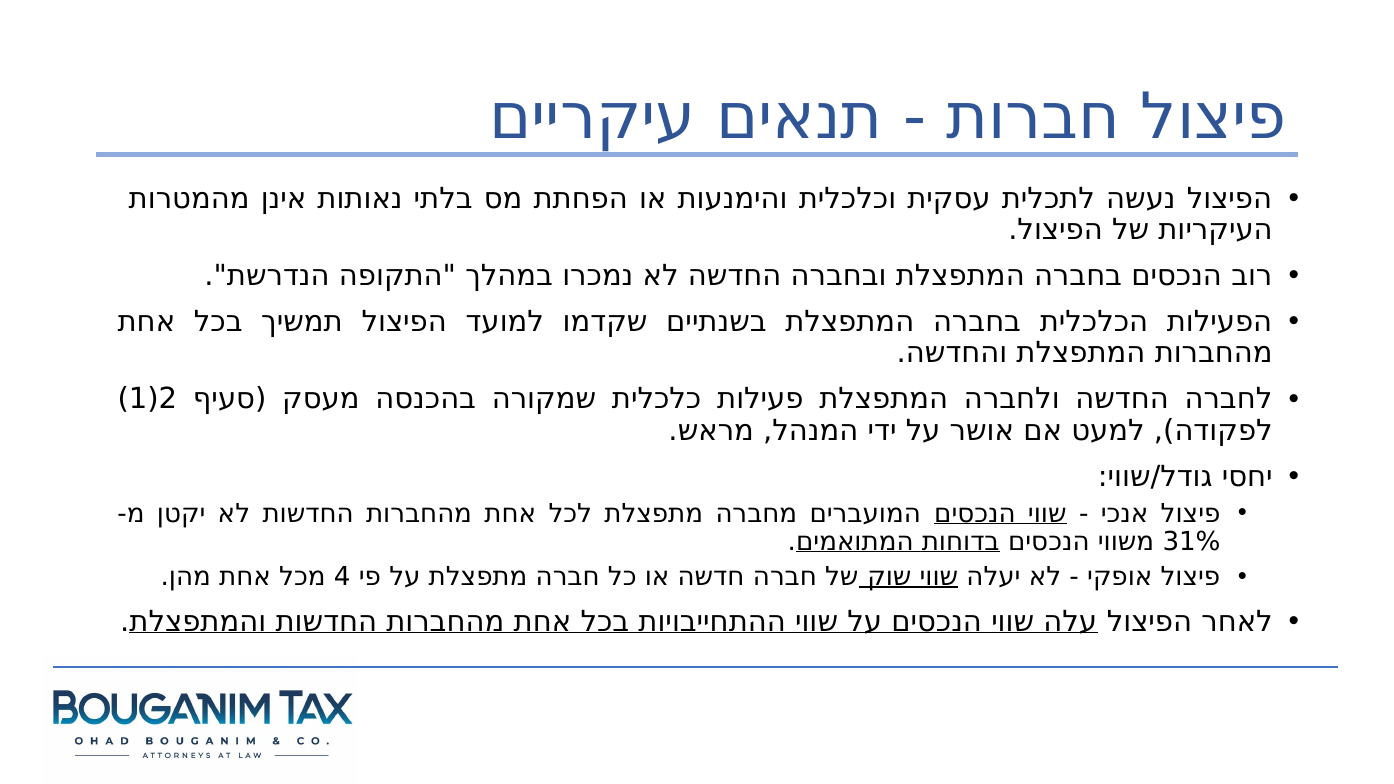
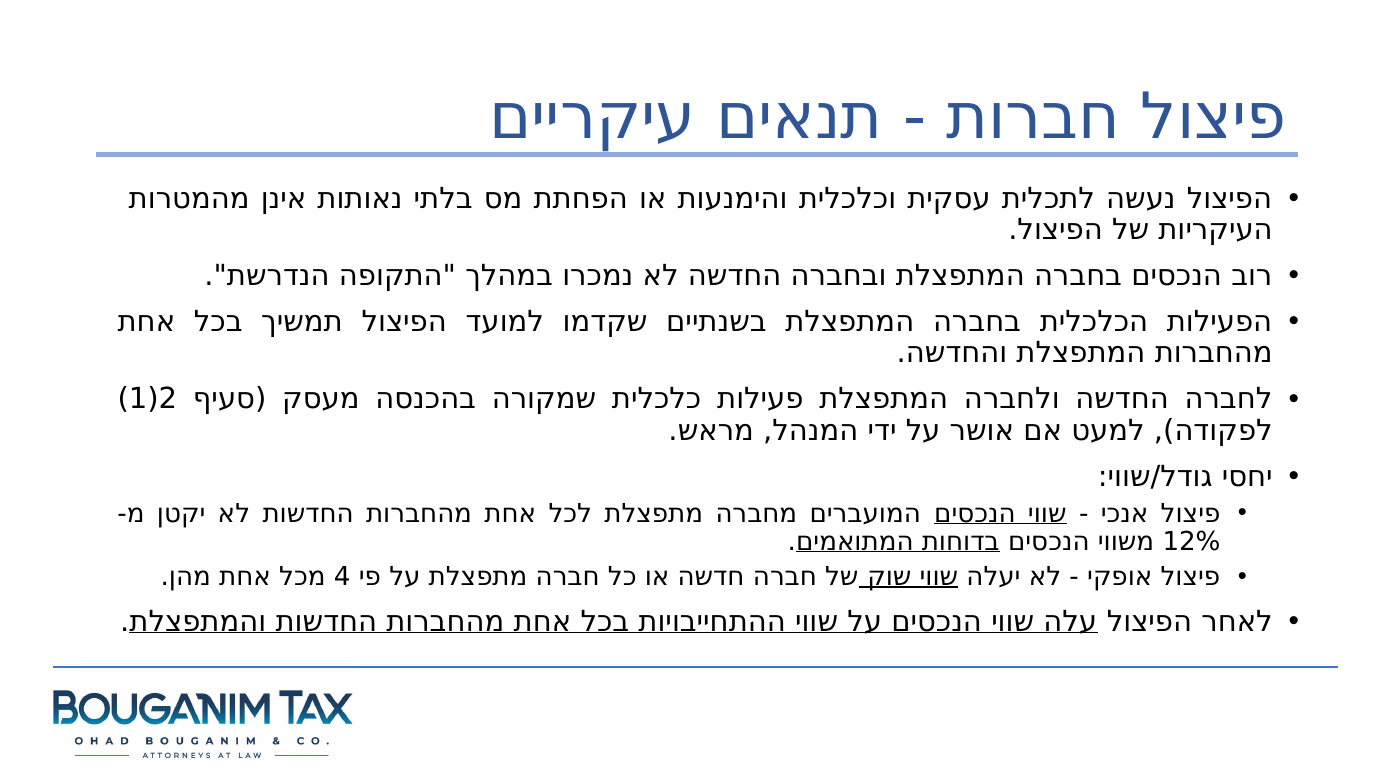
31%: 31% -> 12%
